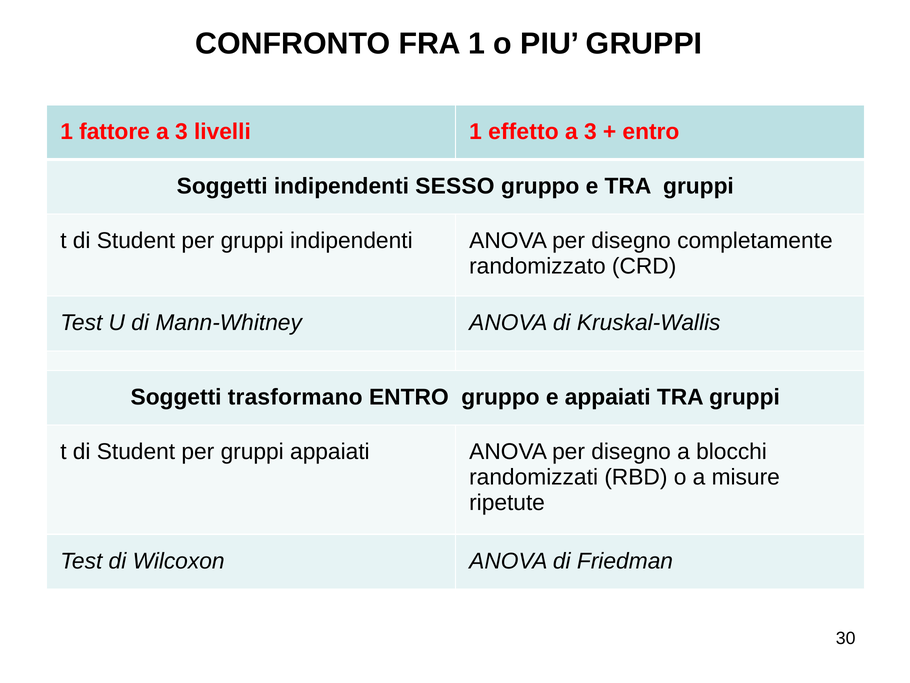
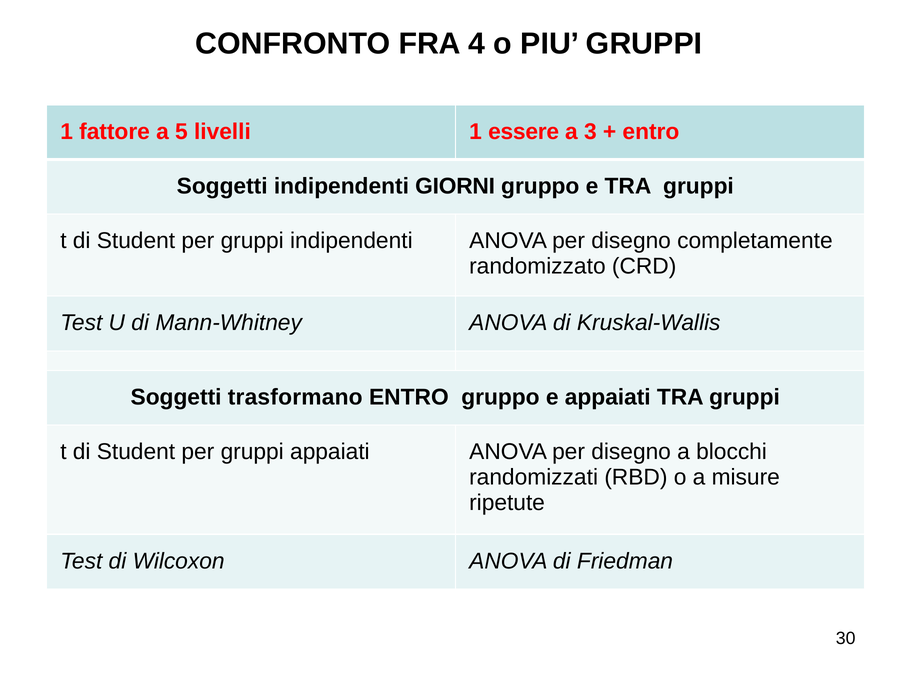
FRA 1: 1 -> 4
fattore a 3: 3 -> 5
effetto: effetto -> essere
SESSO: SESSO -> GIORNI
